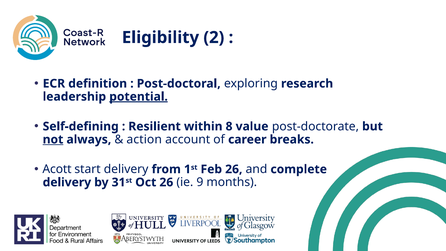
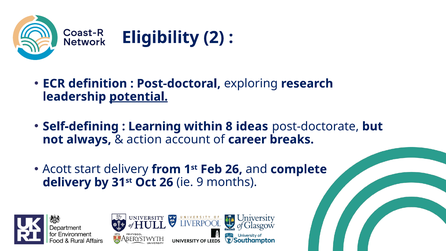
Resilient: Resilient -> Learning
value: value -> ideas
not underline: present -> none
